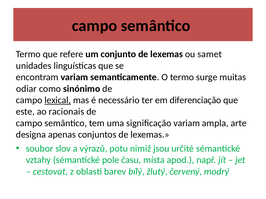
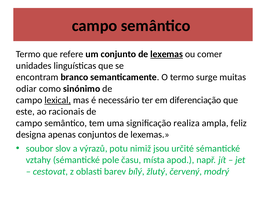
lexemas at (167, 54) underline: none -> present
samet: samet -> comer
encontram variam: variam -> branco
significação variam: variam -> realiza
arte: arte -> feliz
